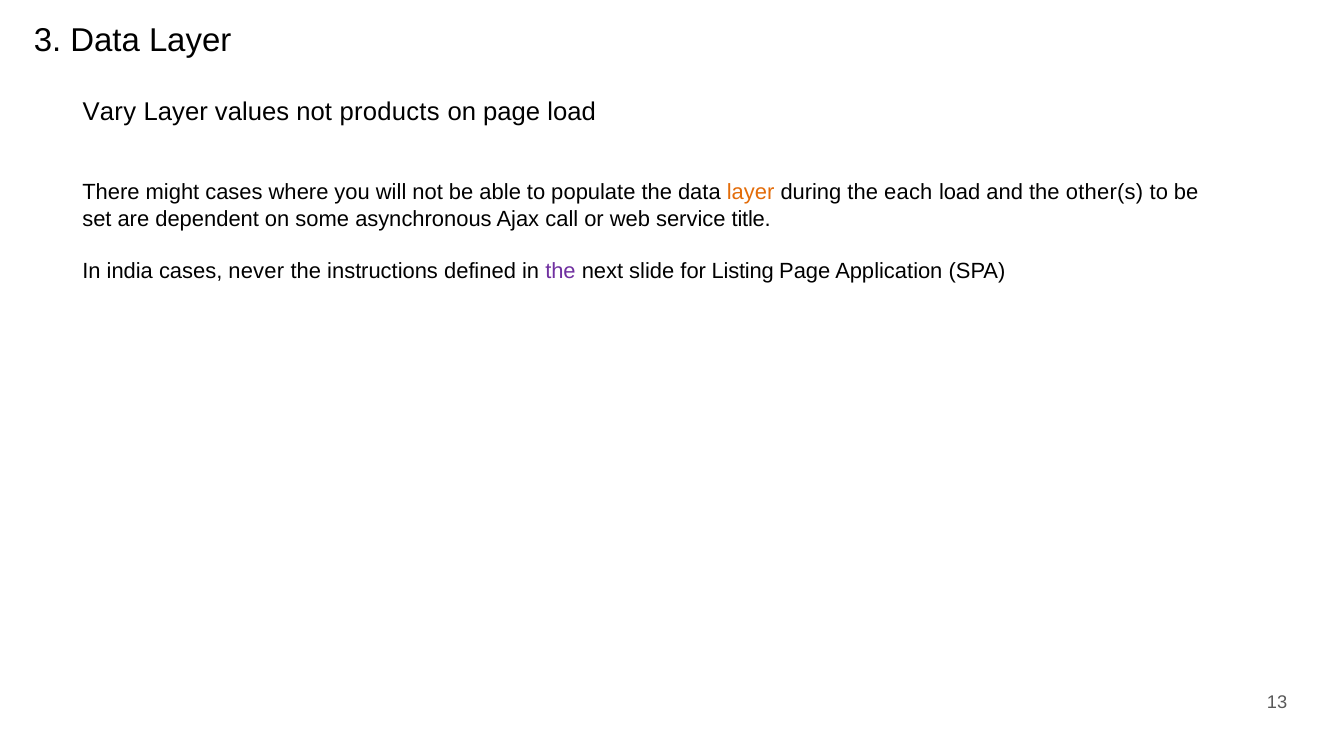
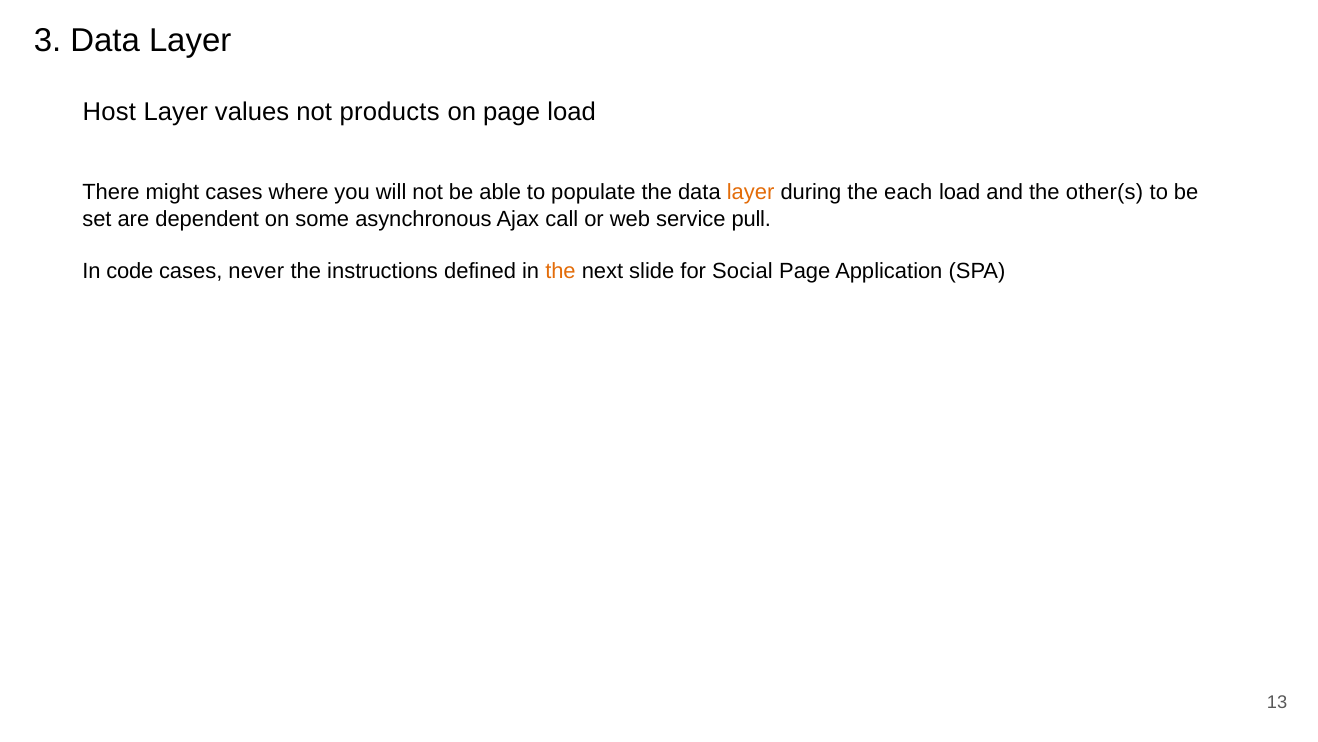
Vary: Vary -> Host
title: title -> pull
india: india -> code
the at (560, 272) colour: purple -> orange
Listing: Listing -> Social
